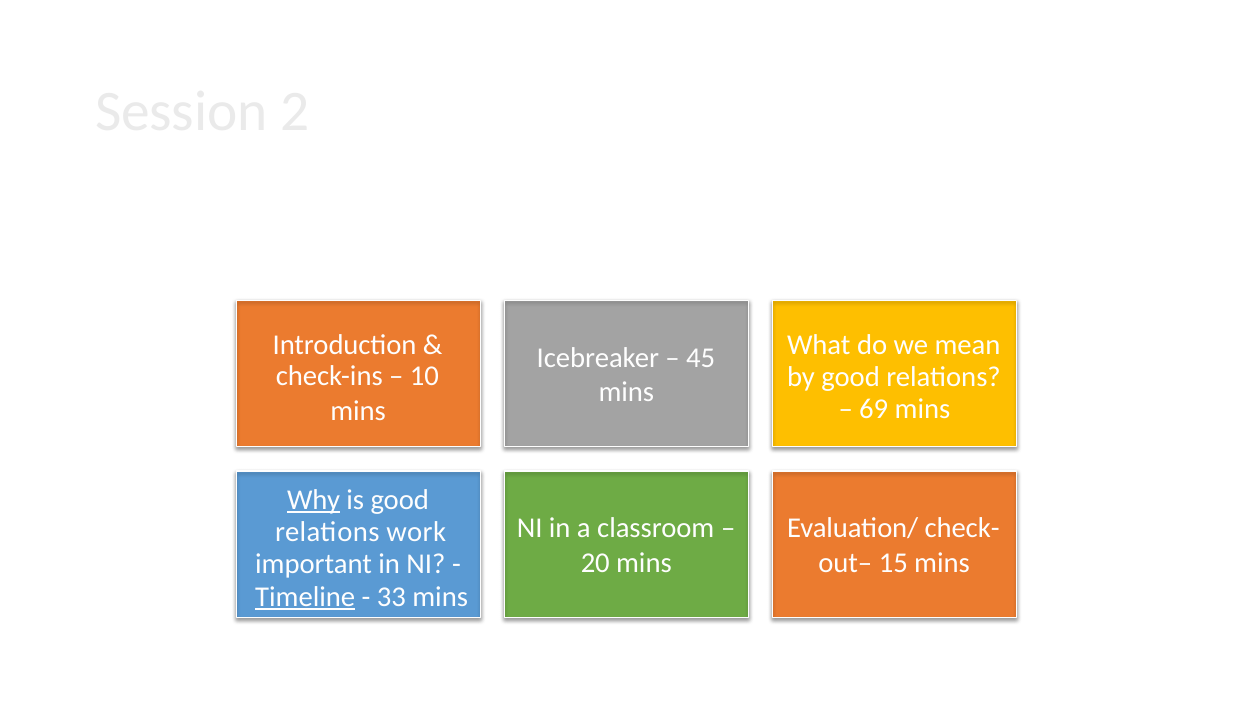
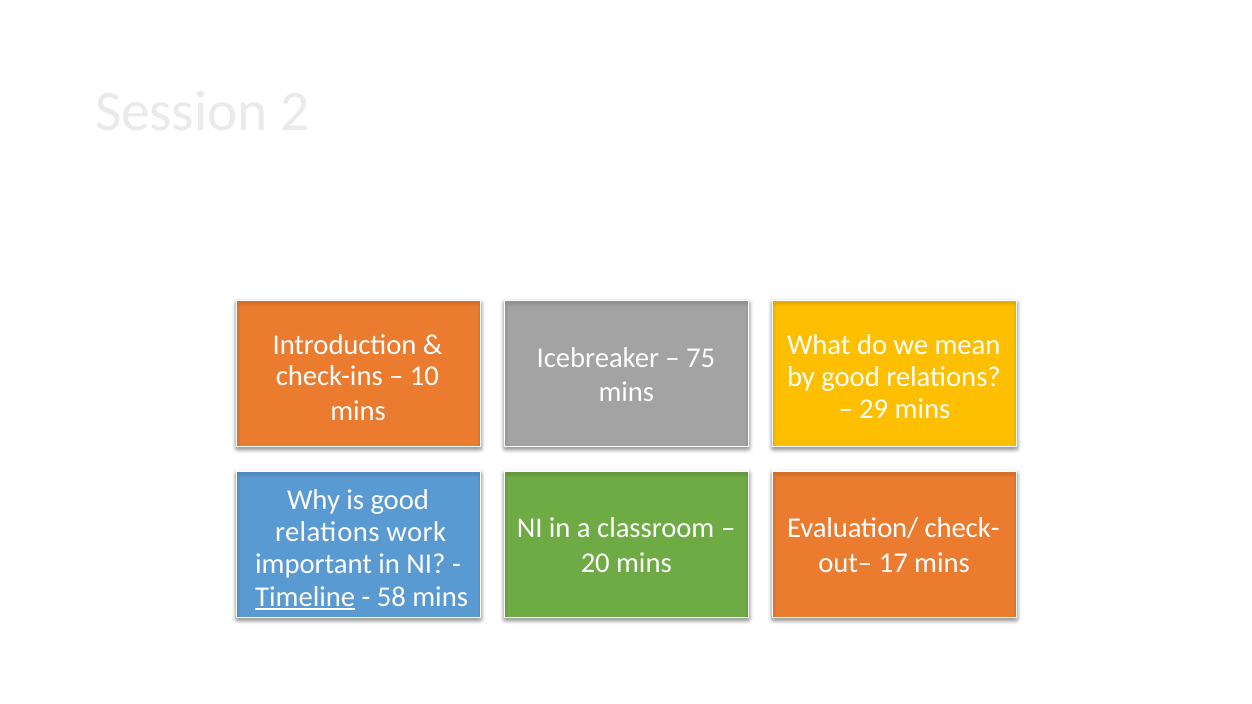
45: 45 -> 75
69: 69 -> 29
Why underline: present -> none
15: 15 -> 17
33: 33 -> 58
